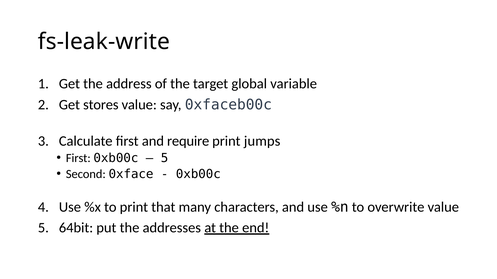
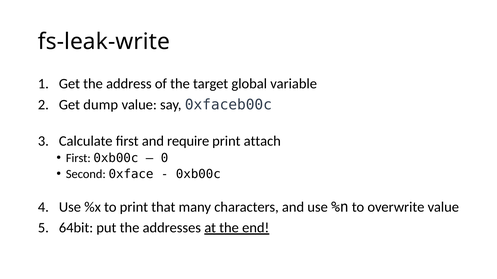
stores: stores -> dump
jumps: jumps -> attach
5 at (165, 158): 5 -> 0
